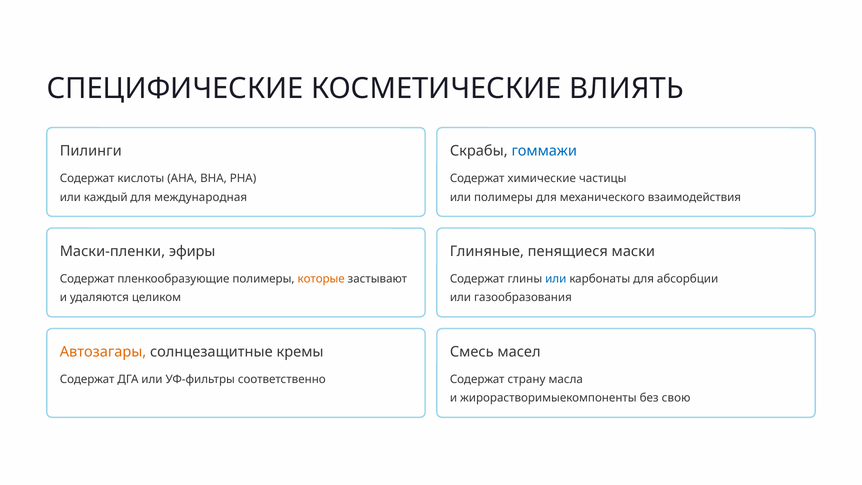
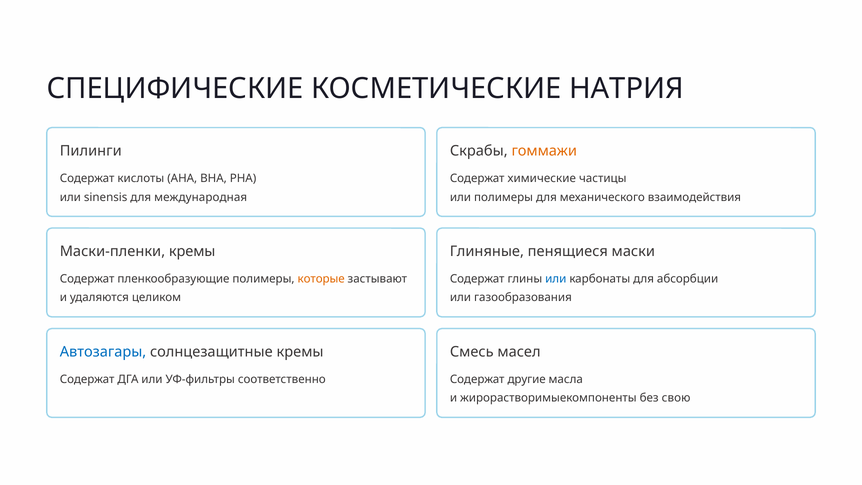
ВЛИЯТЬ: ВЛИЯТЬ -> НАТРИЯ
гоммажи colour: blue -> orange
каждый: каждый -> sinensis
Маски-пленки эфиры: эфиры -> кремы
Автозагары colour: orange -> blue
страну: страну -> другие
